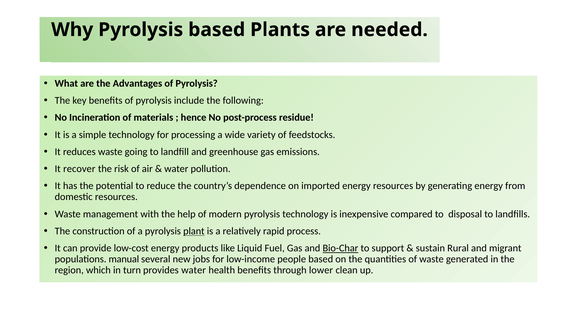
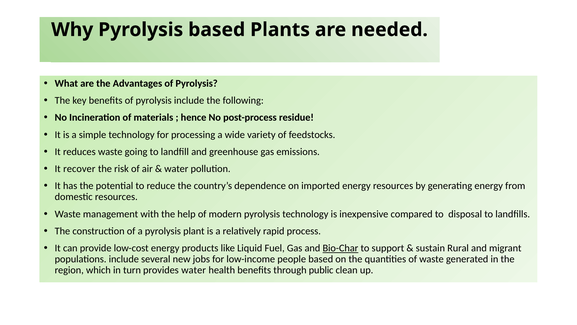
plant underline: present -> none
populations manual: manual -> include
lower: lower -> public
